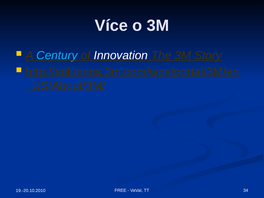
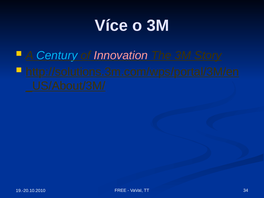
Innovation colour: white -> pink
